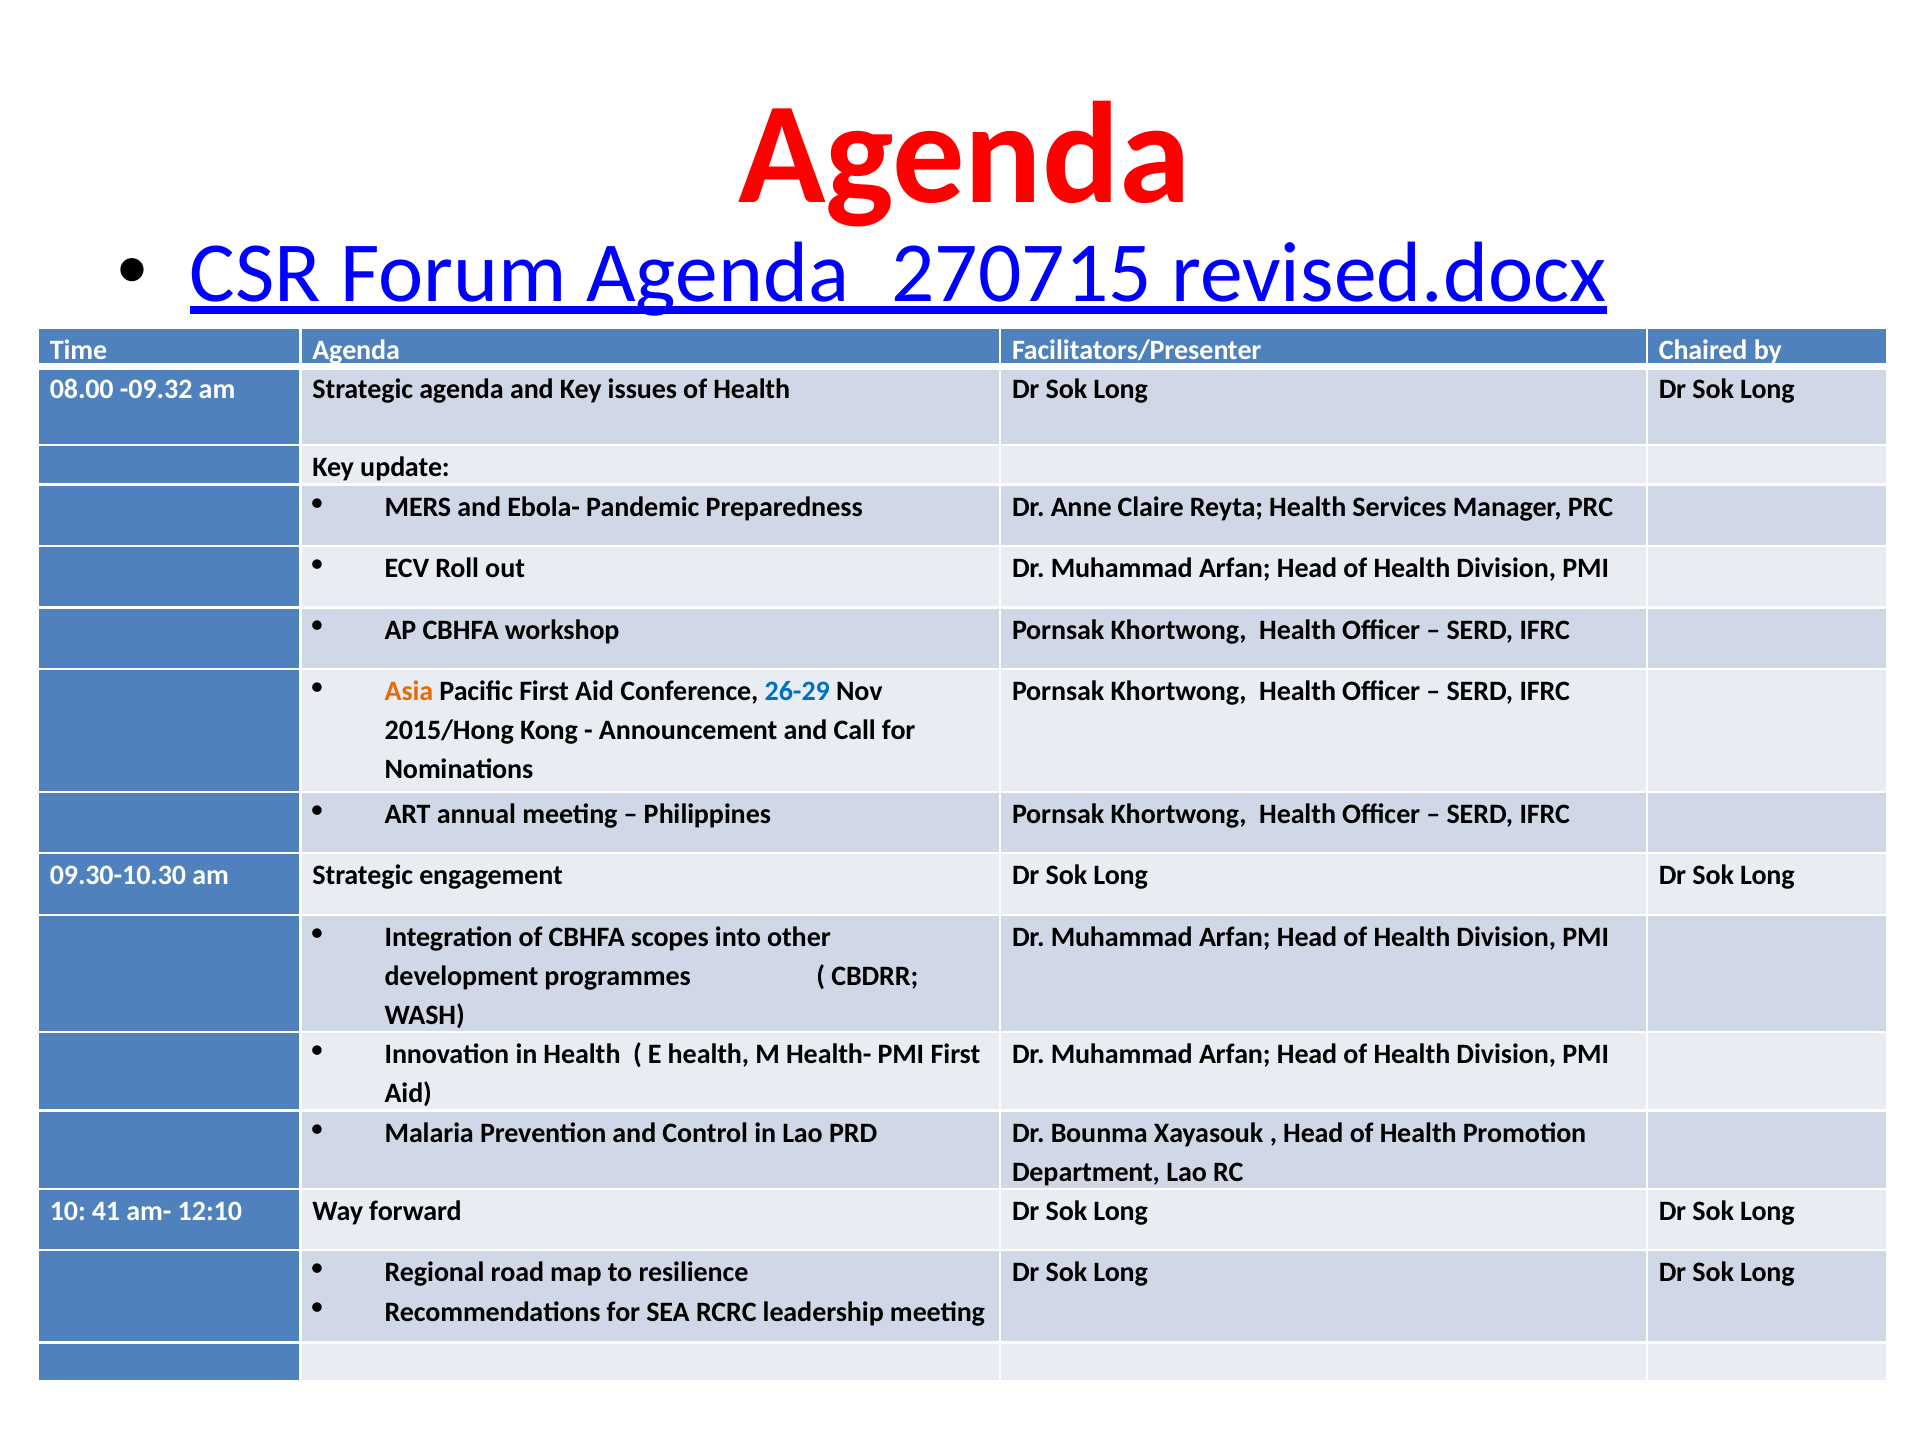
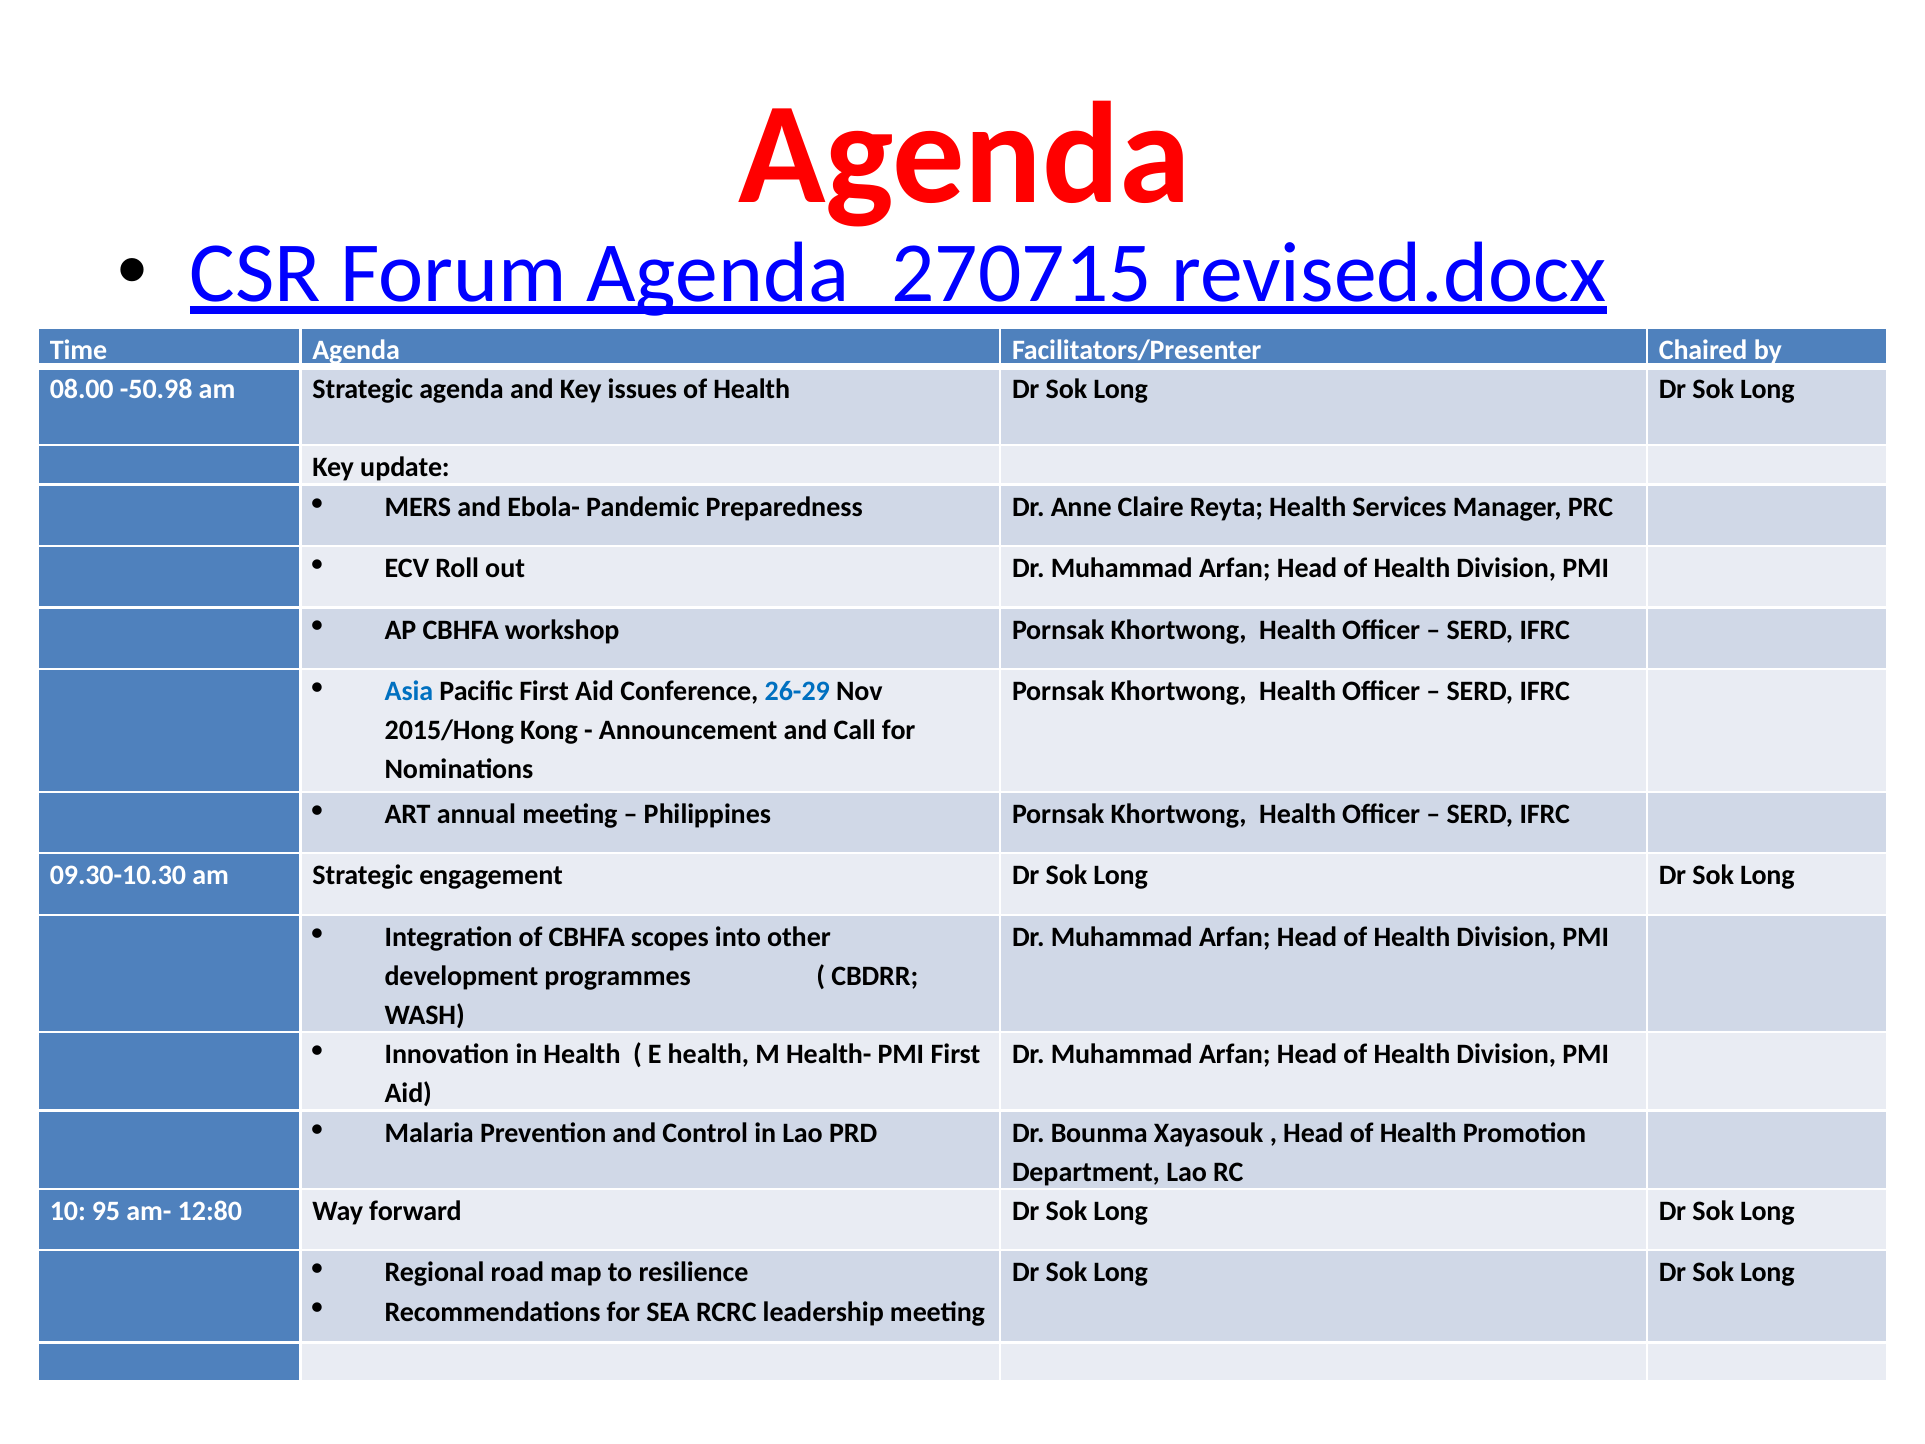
-09.32: -09.32 -> -50.98
Asia colour: orange -> blue
41: 41 -> 95
12:10: 12:10 -> 12:80
